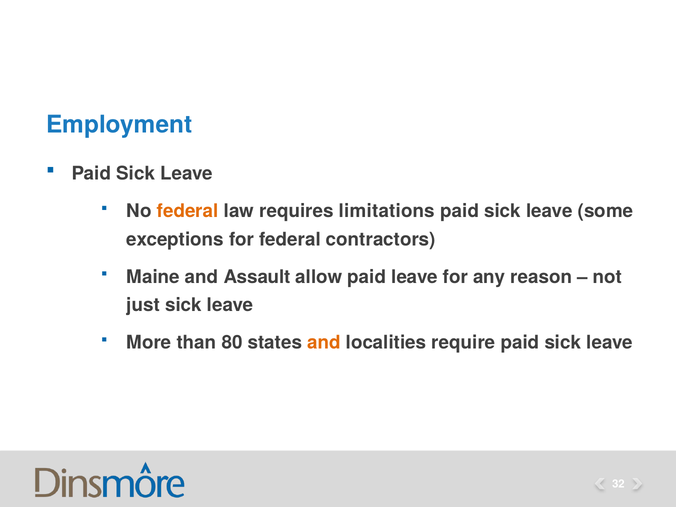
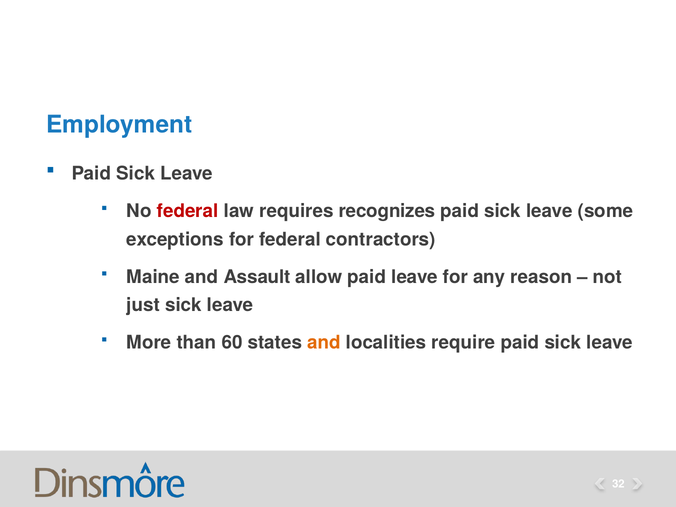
federal at (188, 211) colour: orange -> red
limitations: limitations -> recognizes
80: 80 -> 60
